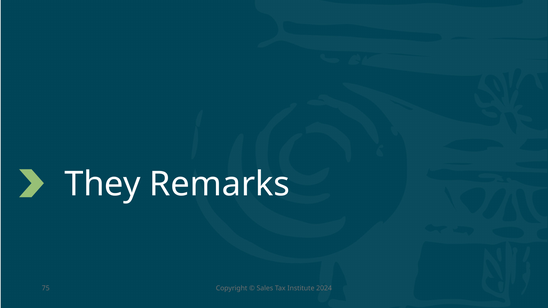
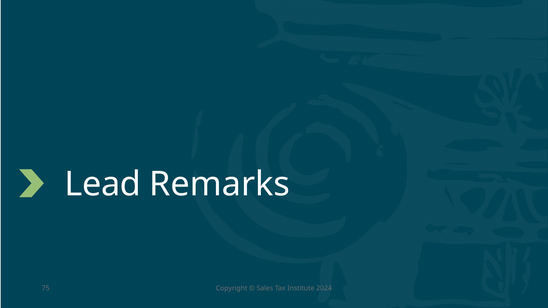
They: They -> Lead
